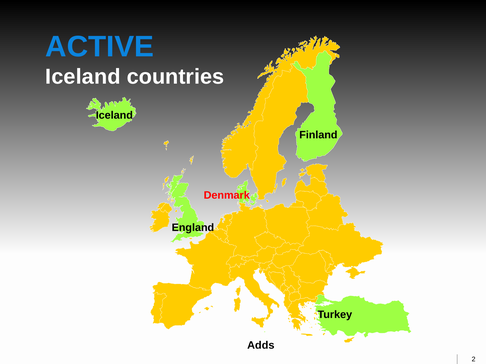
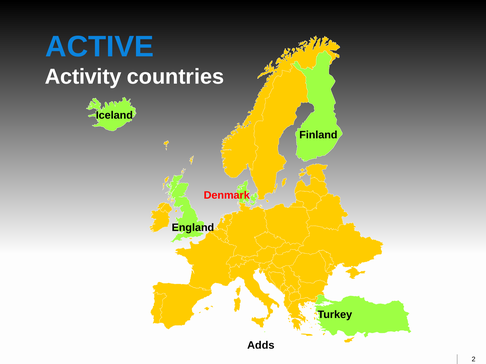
Iceland at (83, 77): Iceland -> Activity
